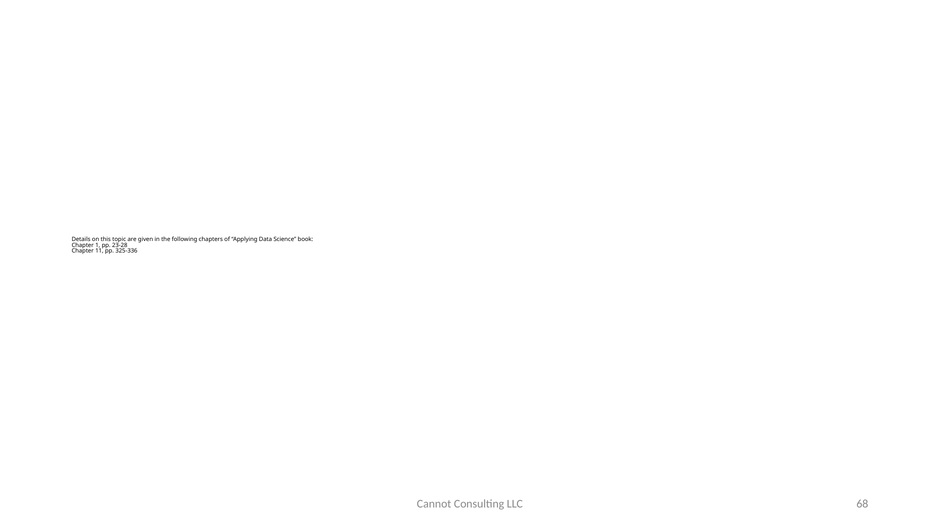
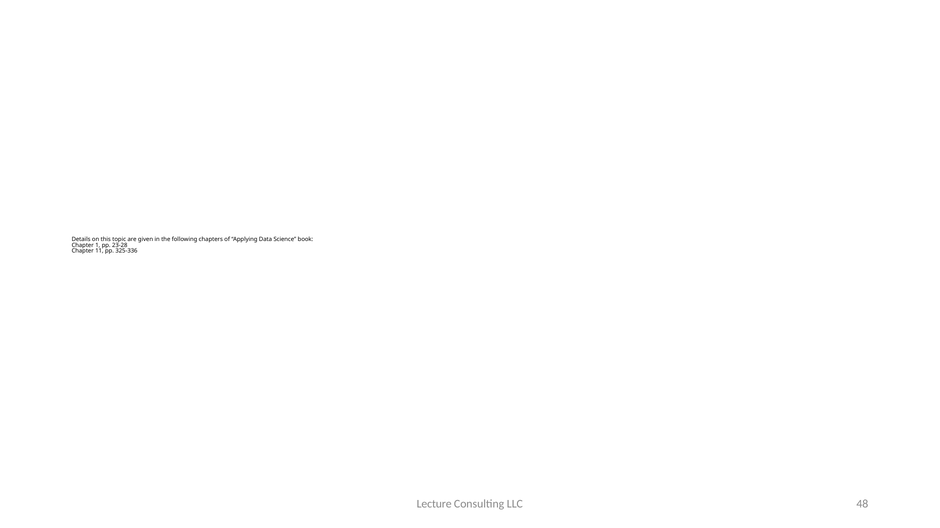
Cannot: Cannot -> Lecture
68: 68 -> 48
